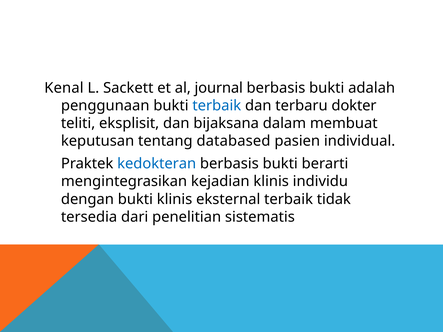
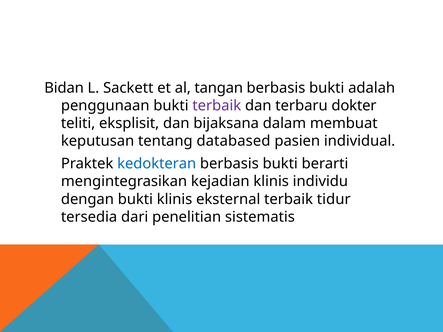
Kenal: Kenal -> Bidan
journal: journal -> tangan
terbaik at (217, 106) colour: blue -> purple
tidak: tidak -> tidur
